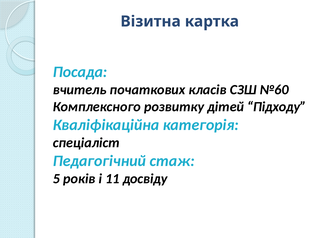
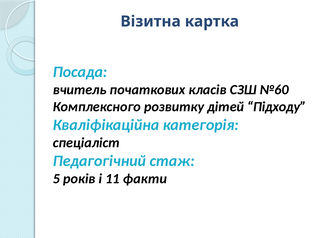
досвіду: досвіду -> факти
